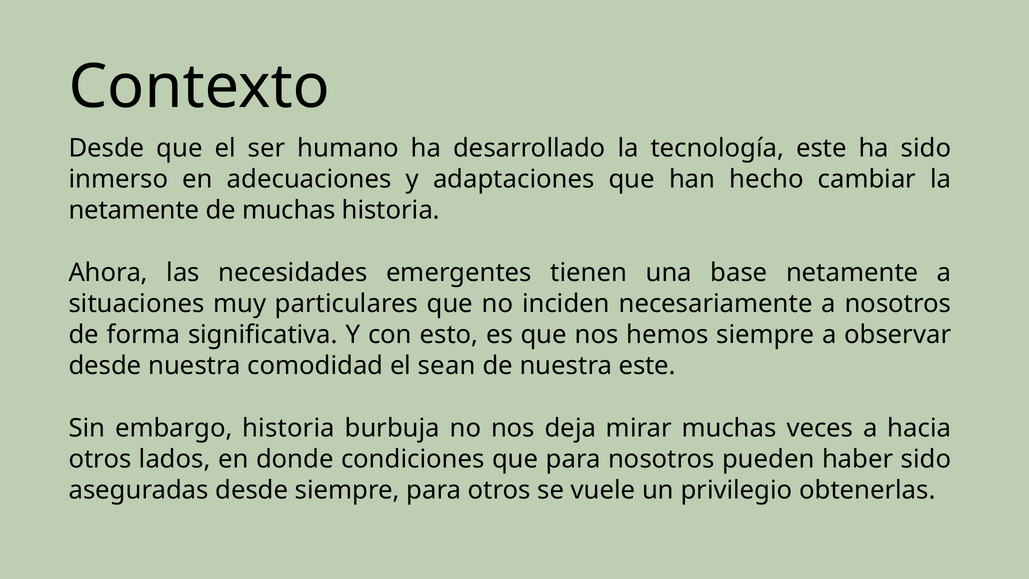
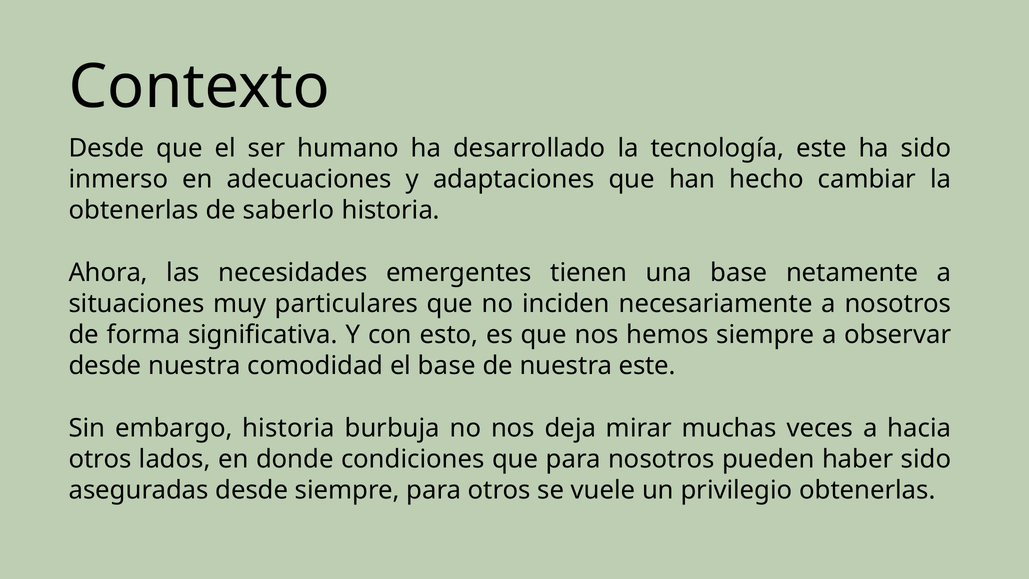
netamente at (134, 210): netamente -> obtenerlas
de muchas: muchas -> saberlo
el sean: sean -> base
